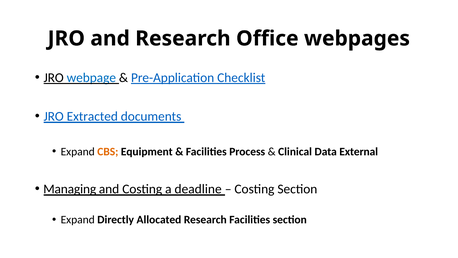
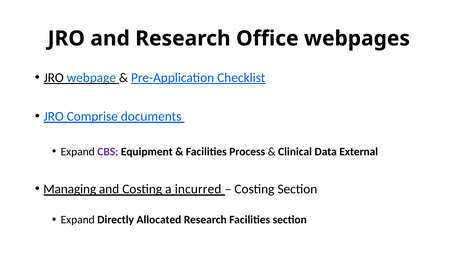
Extracted: Extracted -> Comprise
CBS colour: orange -> purple
deadline: deadline -> incurred
